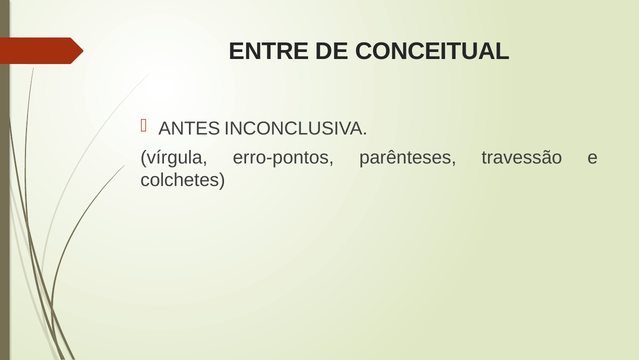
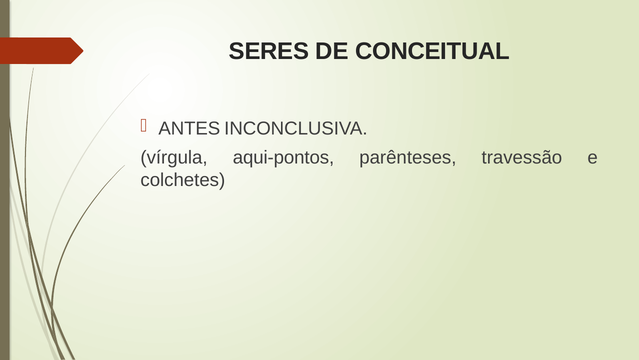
ENTRE: ENTRE -> SERES
erro-pontos: erro-pontos -> aqui-pontos
